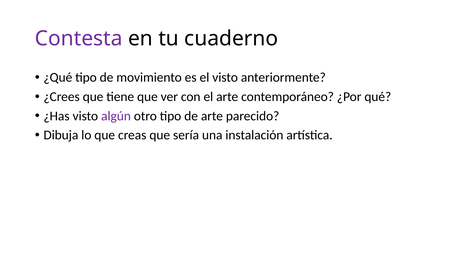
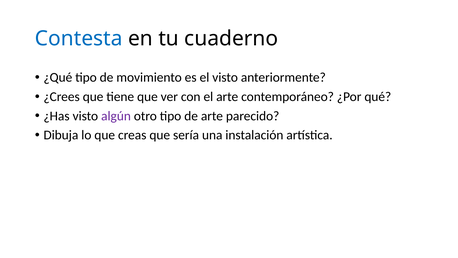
Contesta colour: purple -> blue
